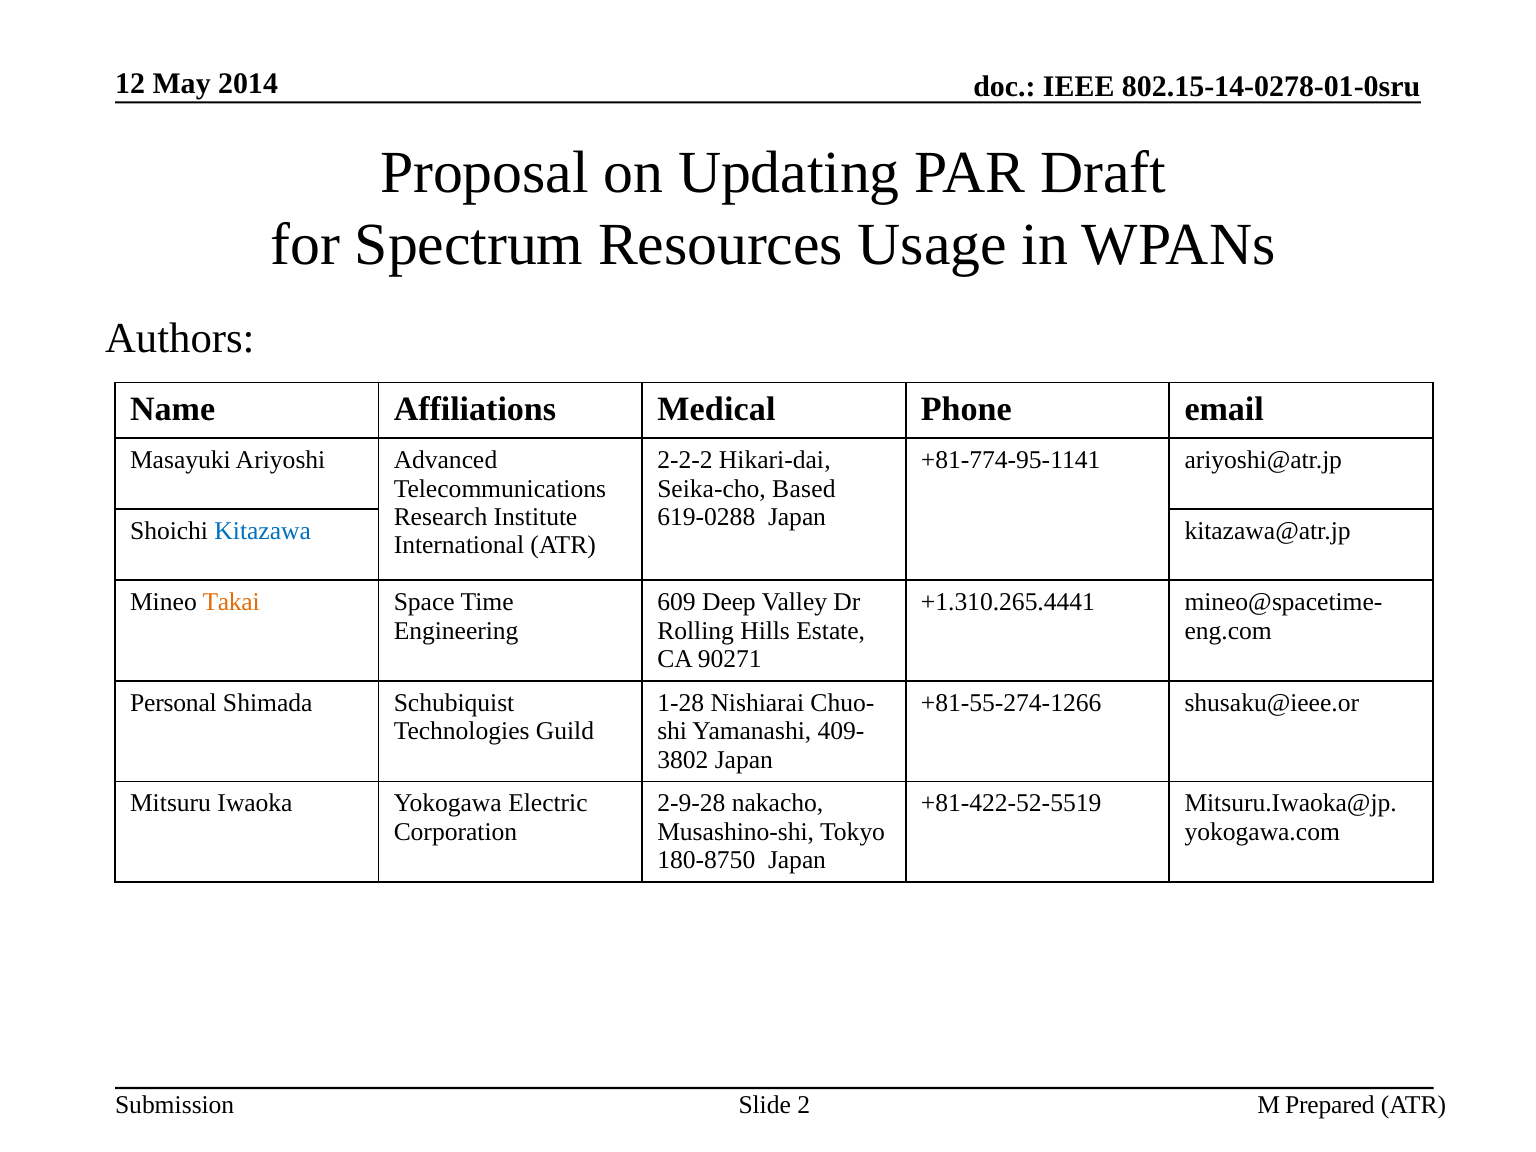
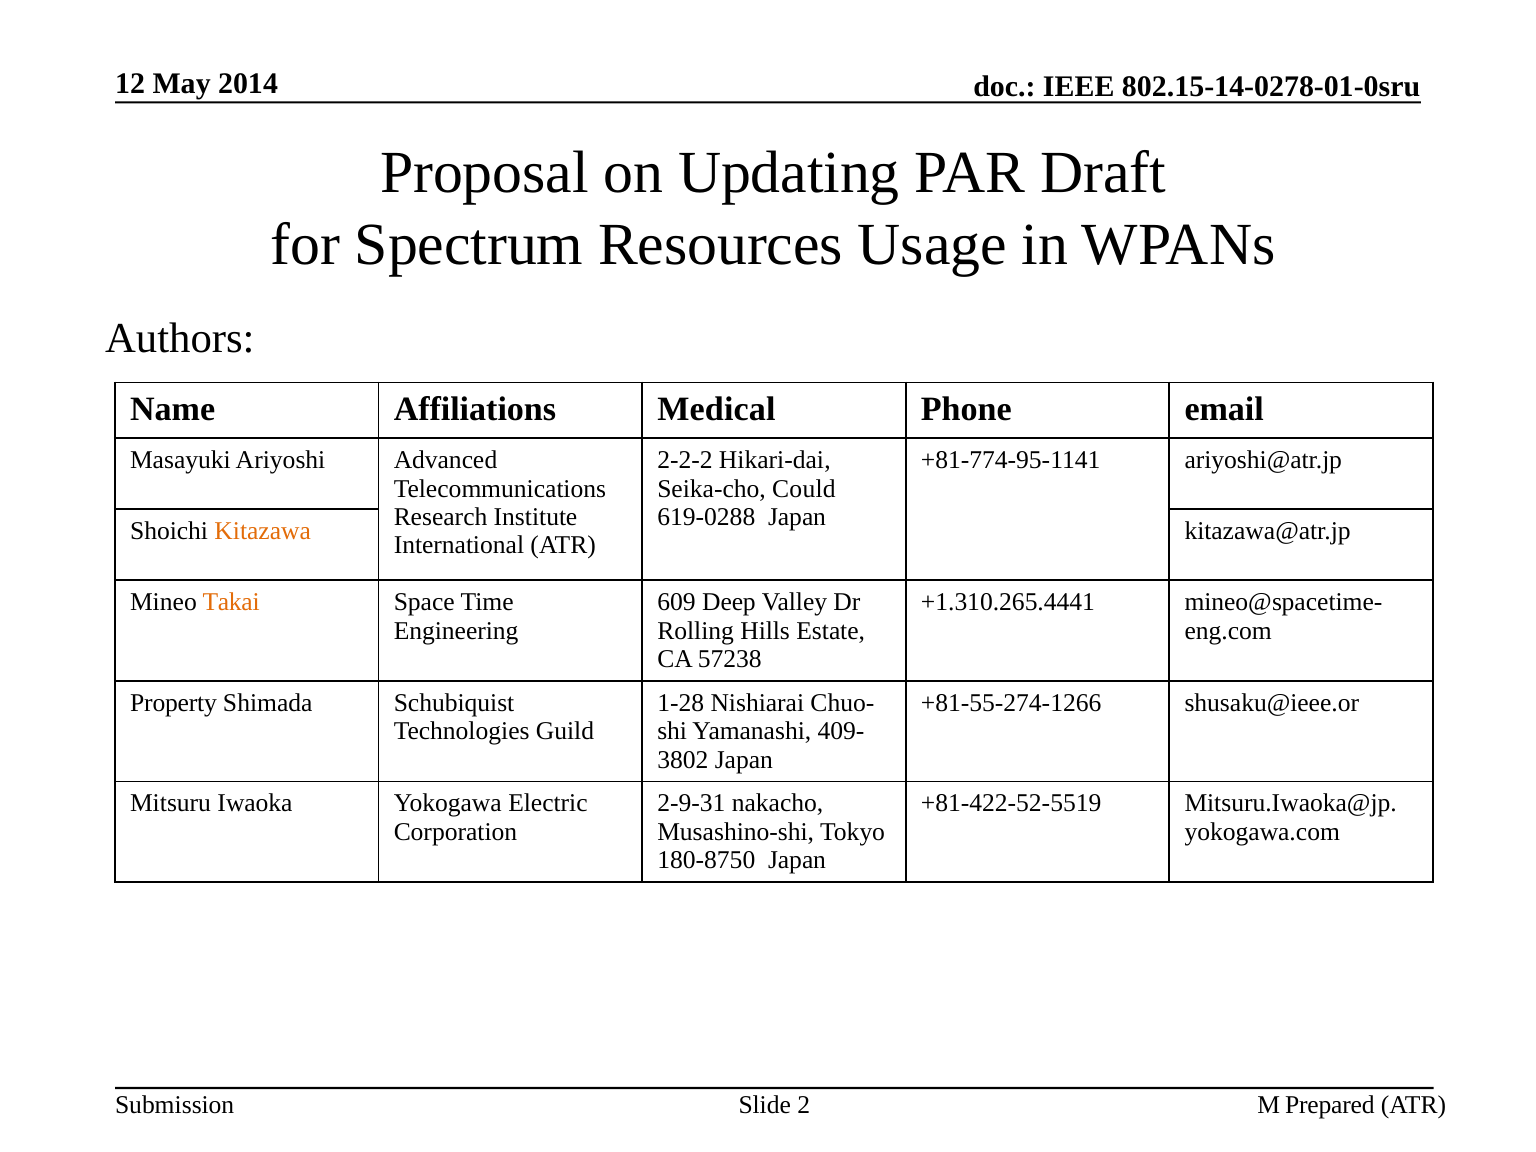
Based: Based -> Could
Kitazawa colour: blue -> orange
90271: 90271 -> 57238
Personal: Personal -> Property
2-9-28: 2-9-28 -> 2-9-31
